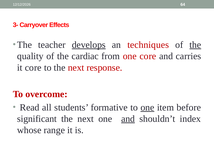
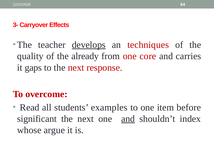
the at (195, 45) underline: present -> none
cardiac: cardiac -> already
it core: core -> gaps
formative: formative -> examples
one at (147, 108) underline: present -> none
range: range -> argue
